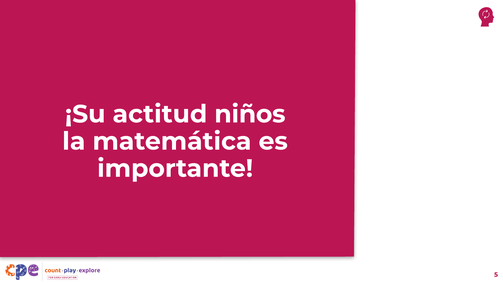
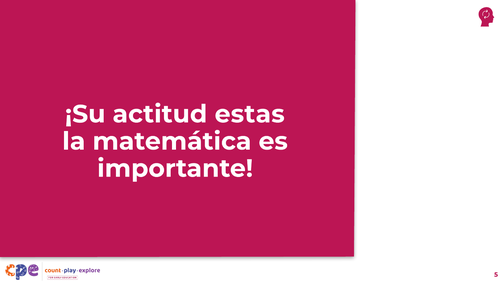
niños: niños -> estas
